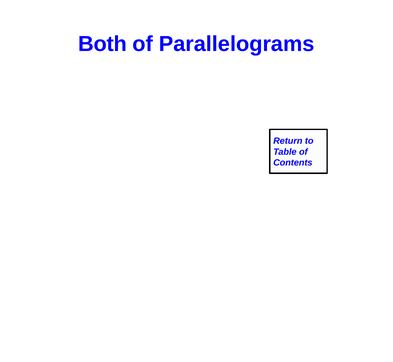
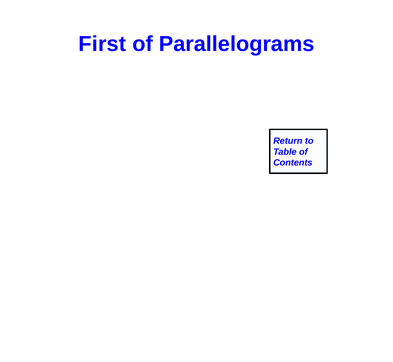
Both: Both -> First
